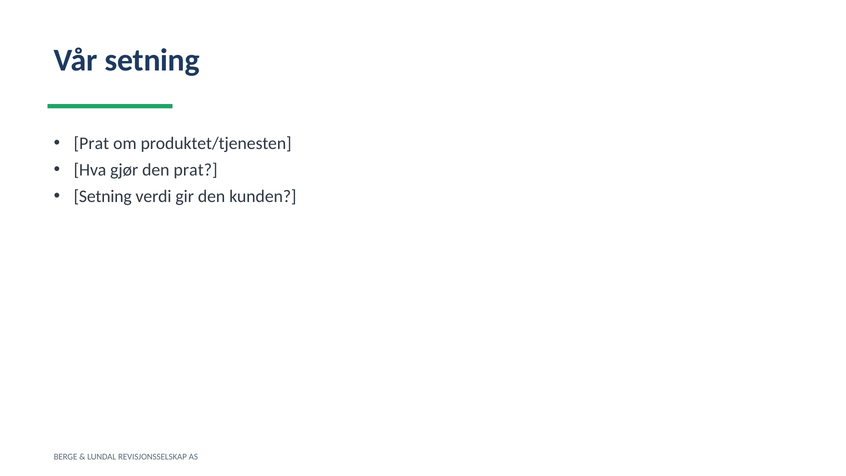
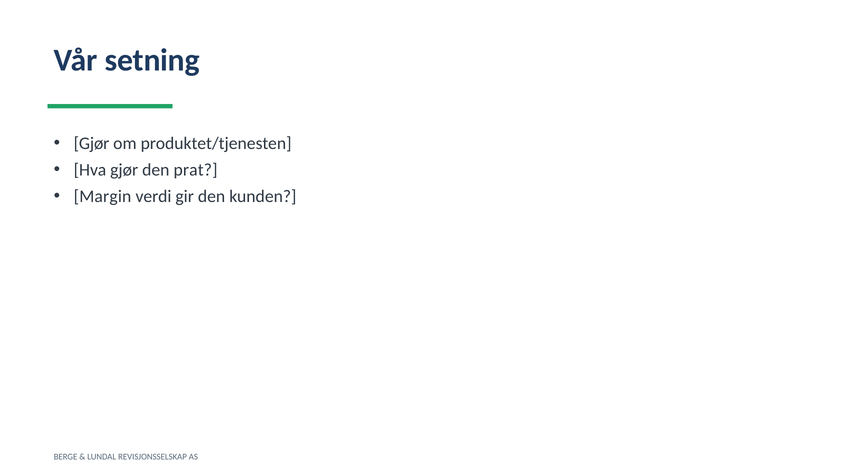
Prat at (91, 143): Prat -> Gjør
Setning at (103, 196): Setning -> Margin
